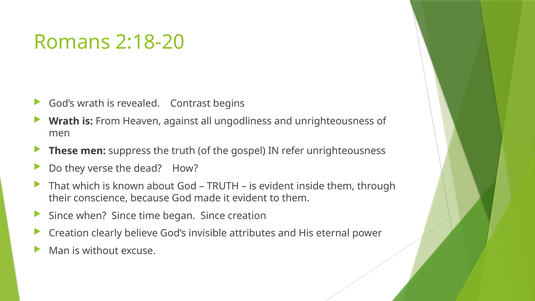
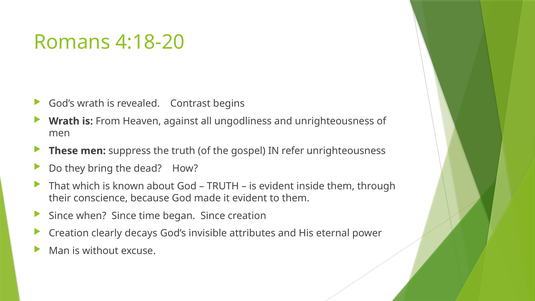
2:18-20: 2:18-20 -> 4:18-20
verse: verse -> bring
believe: believe -> decays
